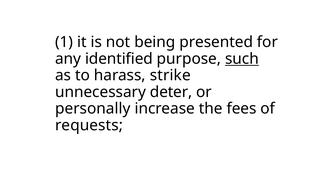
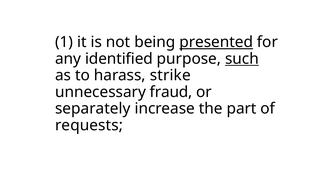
presented underline: none -> present
deter: deter -> fraud
personally: personally -> separately
fees: fees -> part
